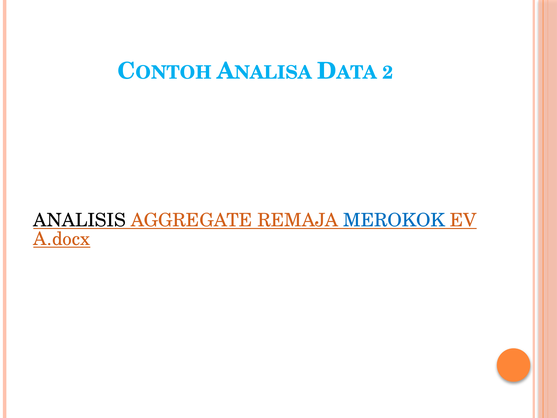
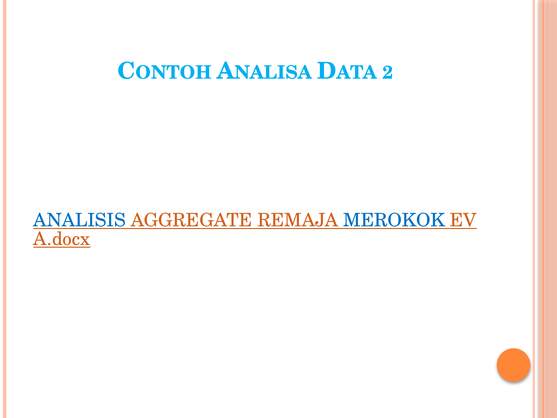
ANALISIS colour: black -> blue
